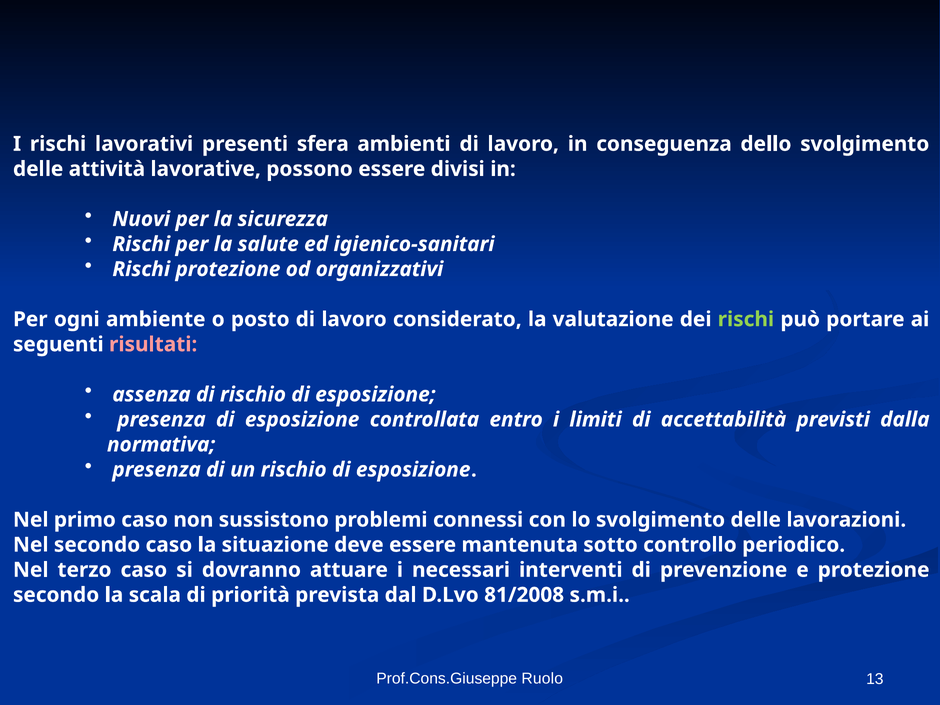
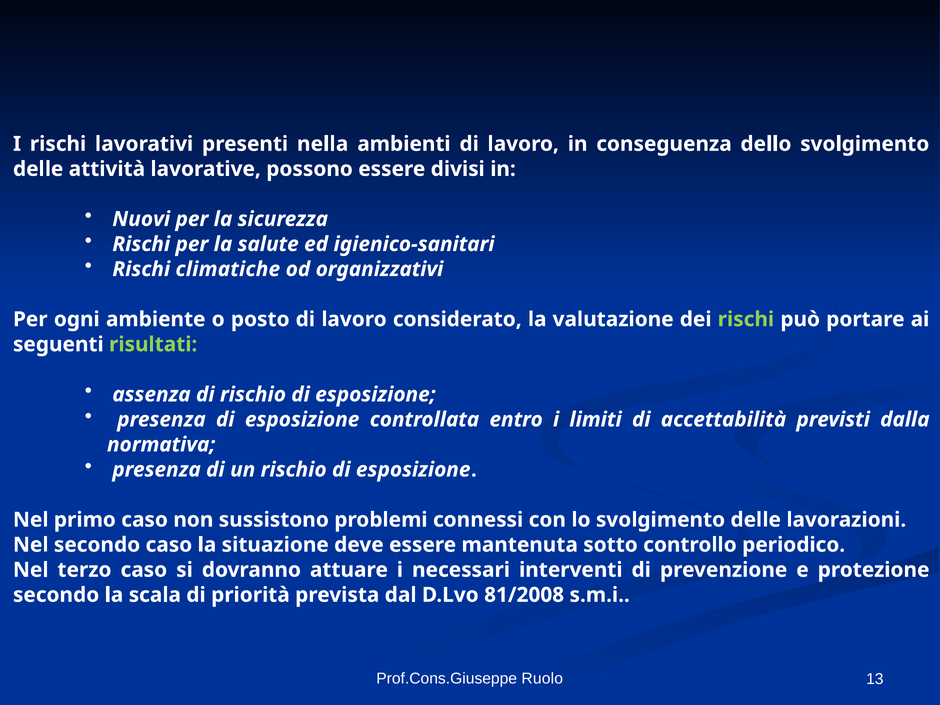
sfera: sfera -> nella
Rischi protezione: protezione -> climatiche
risultati colour: pink -> light green
